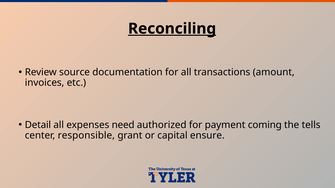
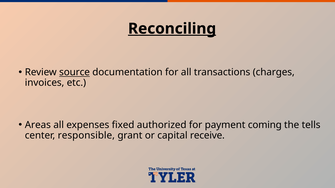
source underline: none -> present
amount: amount -> charges
Detail: Detail -> Areas
need: need -> fixed
ensure: ensure -> receive
